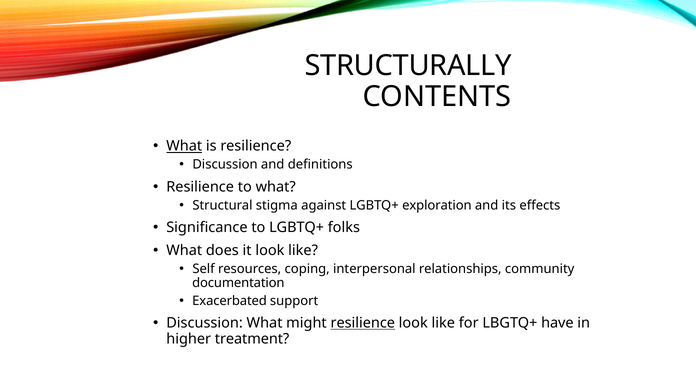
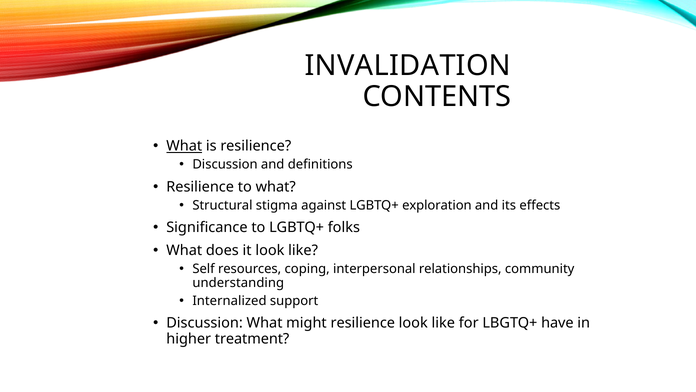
STRUCTURALLY: STRUCTURALLY -> INVALIDATION
documentation: documentation -> understanding
Exacerbated: Exacerbated -> Internalized
resilience at (363, 323) underline: present -> none
